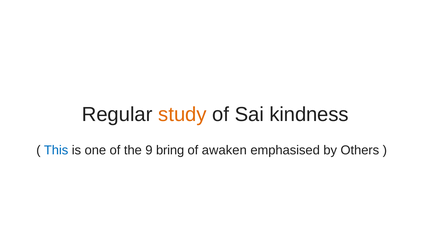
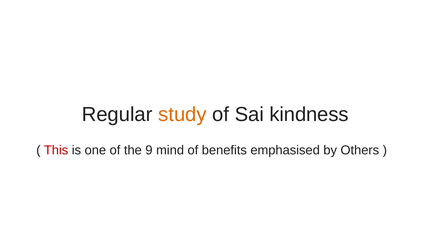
This colour: blue -> red
bring: bring -> mind
awaken: awaken -> benefits
